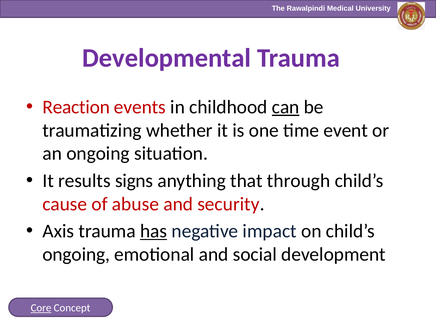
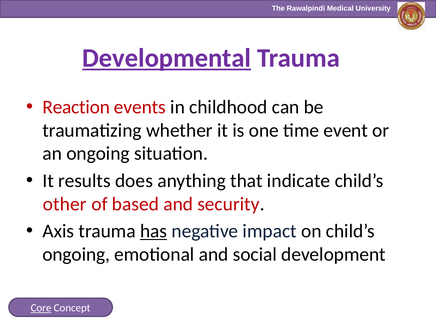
Developmental underline: none -> present
can underline: present -> none
signs: signs -> does
through: through -> indicate
cause: cause -> other
abuse: abuse -> based
